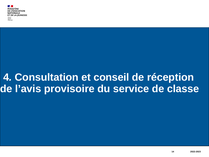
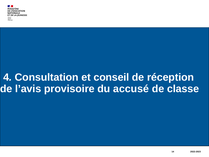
service: service -> accusé
